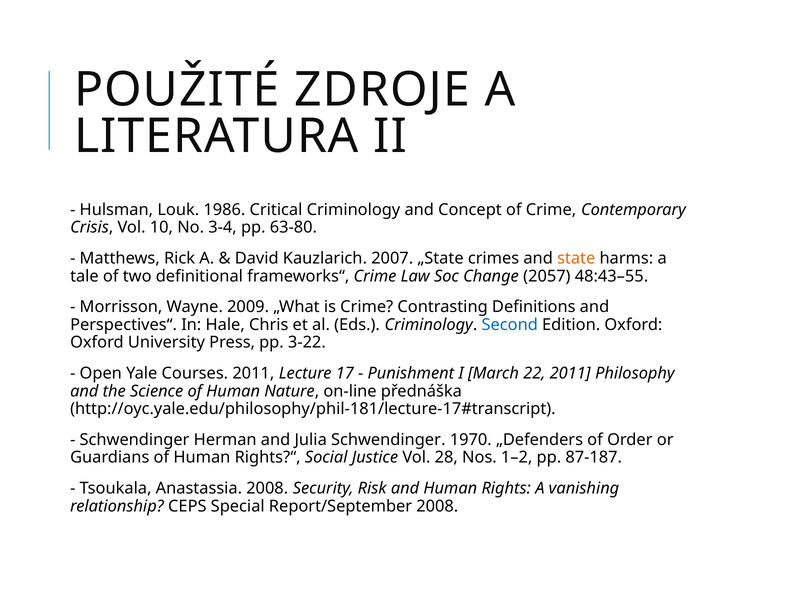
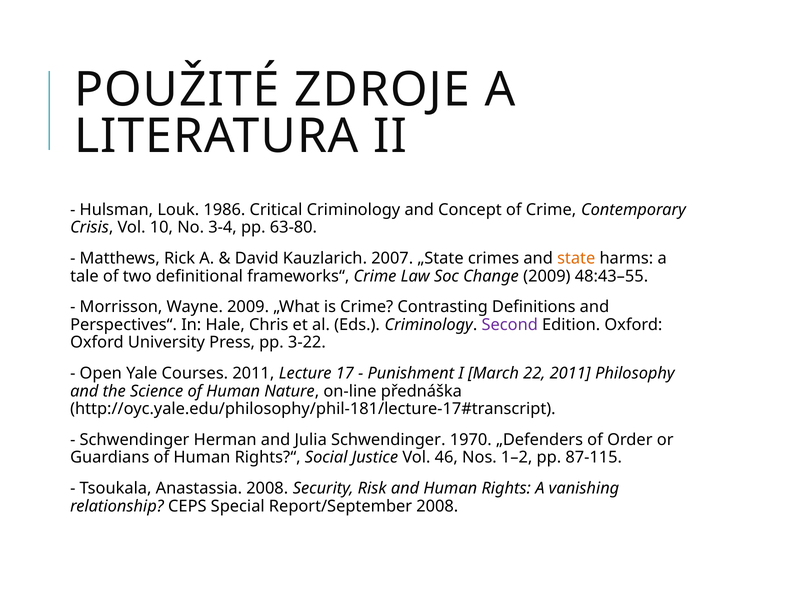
Change 2057: 2057 -> 2009
Second colour: blue -> purple
28: 28 -> 46
87-187: 87-187 -> 87-115
